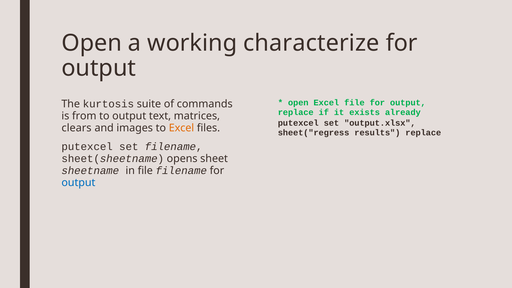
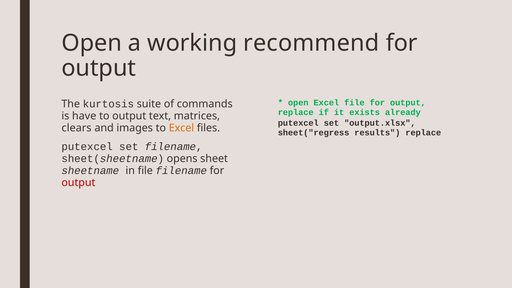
characterize: characterize -> recommend
from: from -> have
output at (78, 183) colour: blue -> red
